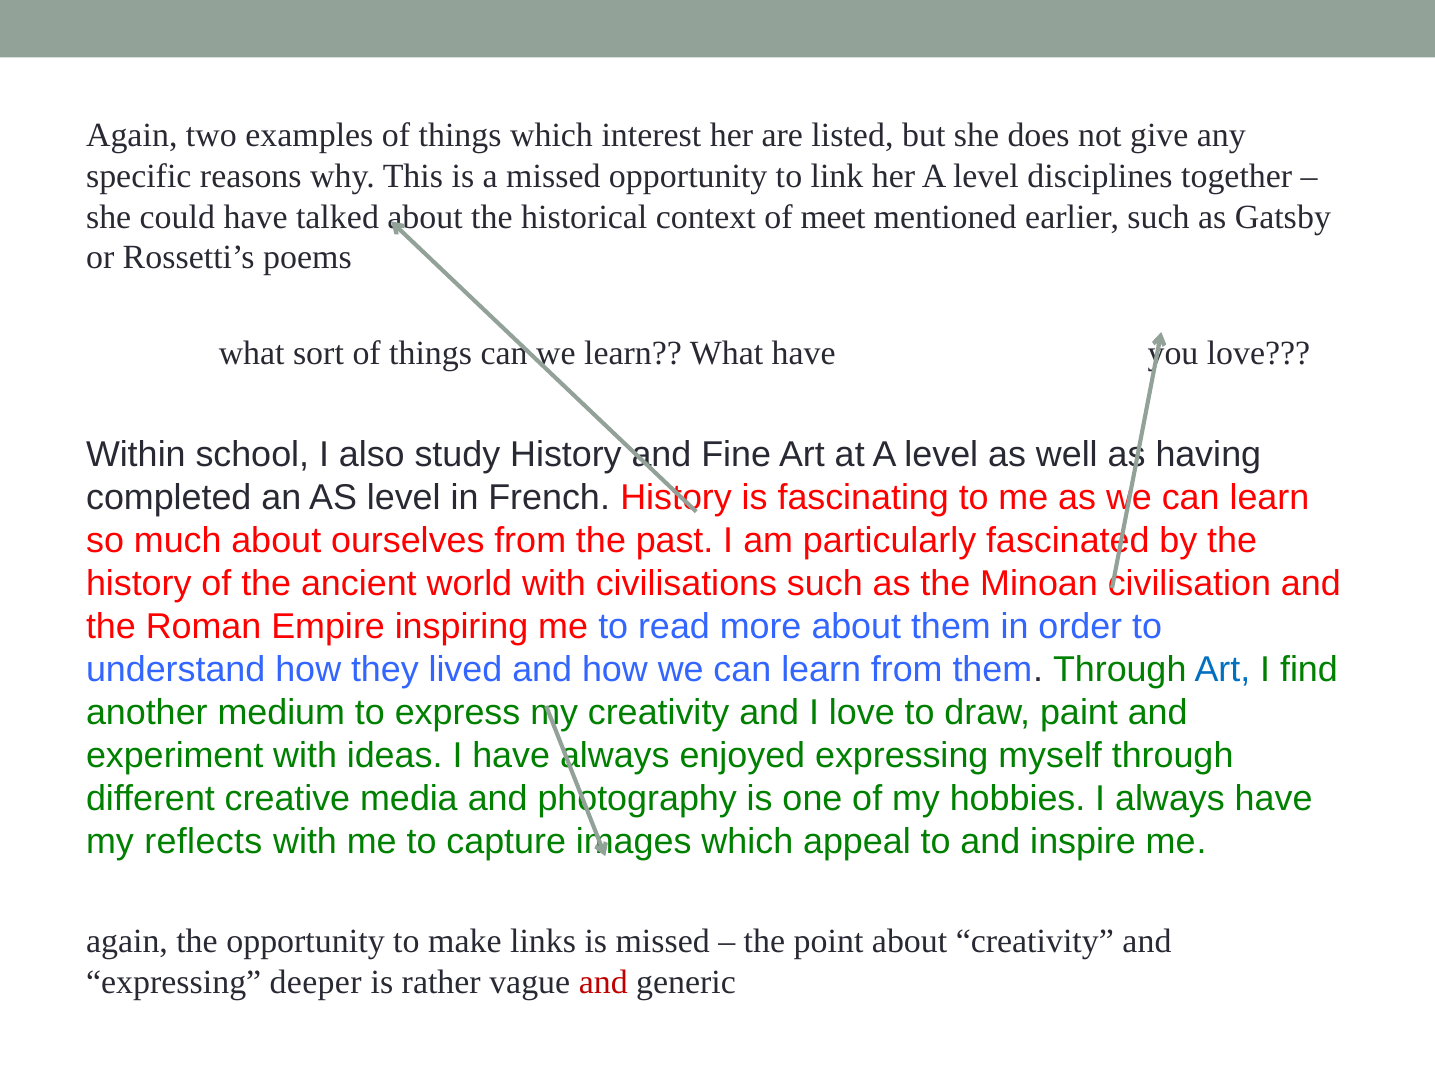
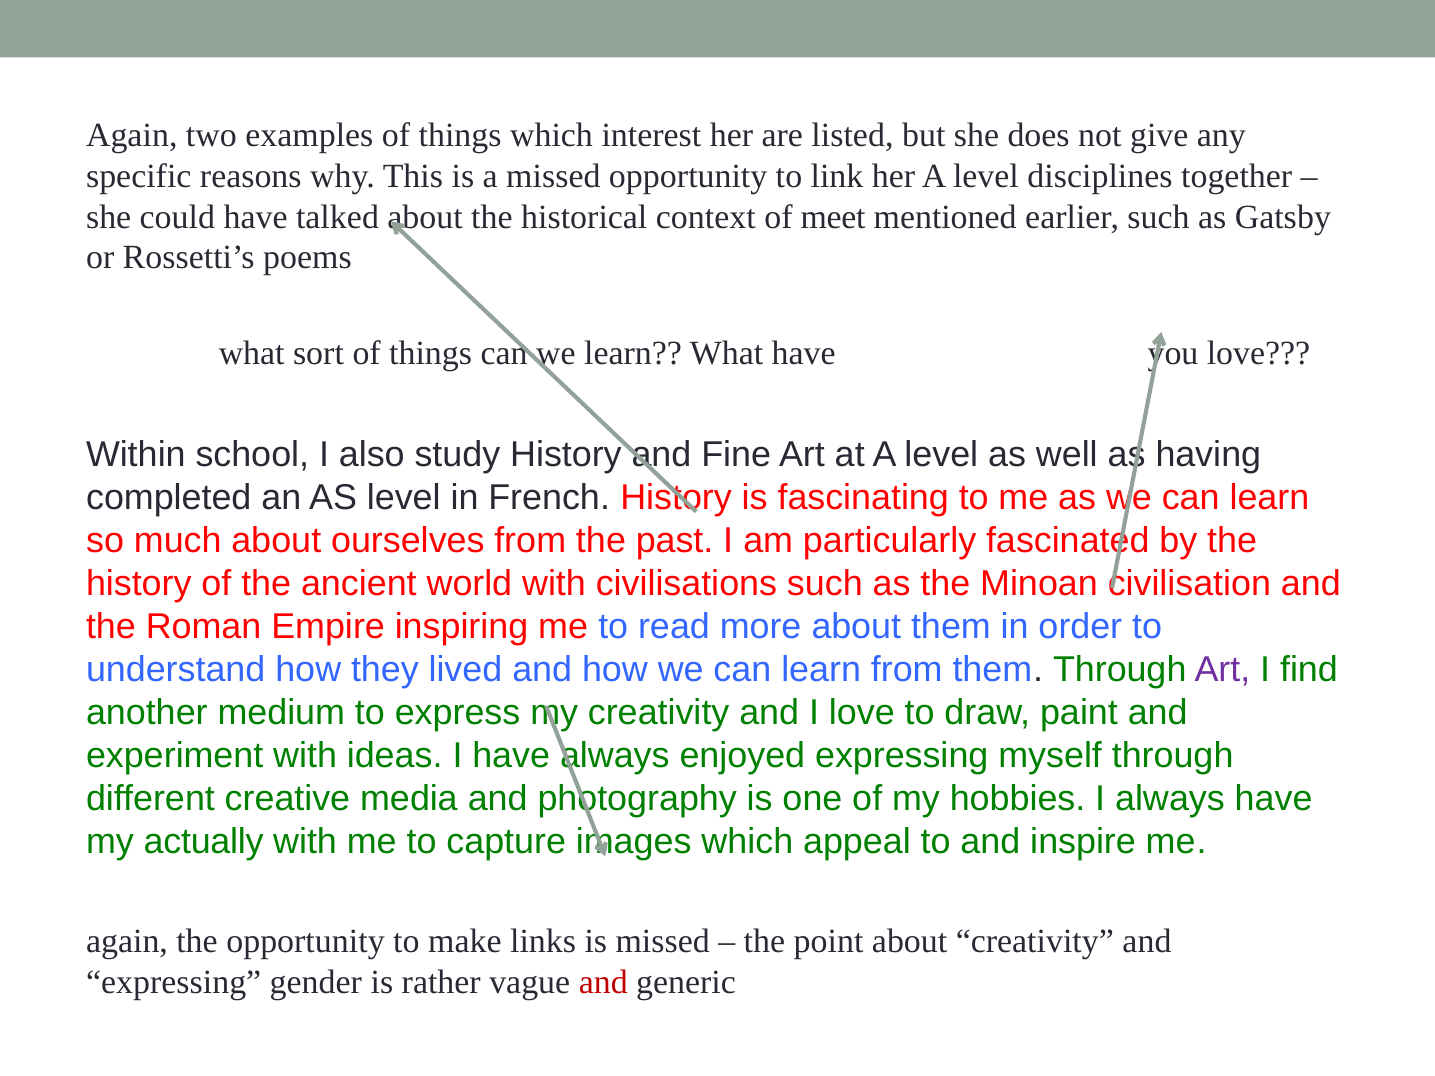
Art at (1222, 670) colour: blue -> purple
reflects: reflects -> actually
deeper: deeper -> gender
